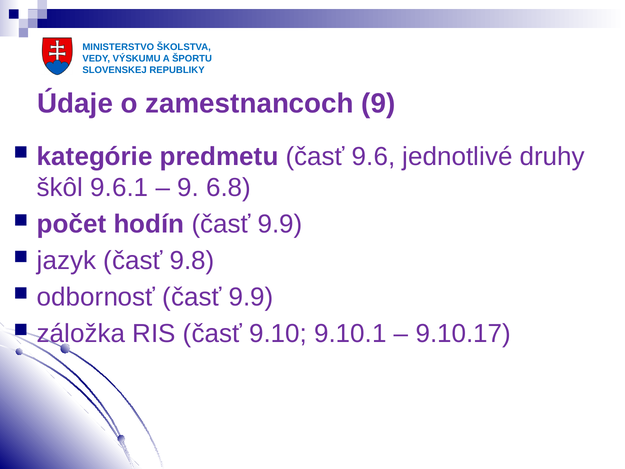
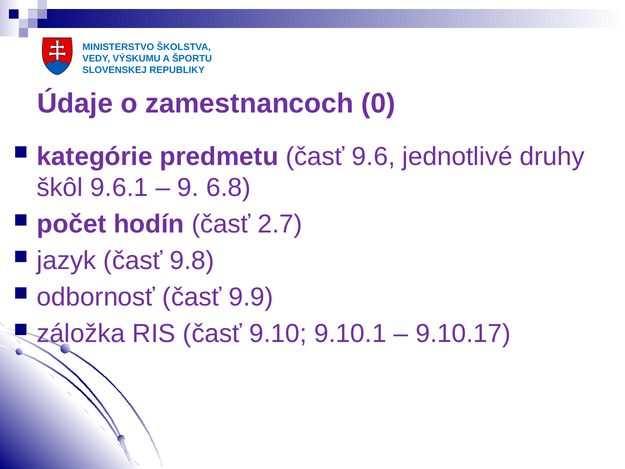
zamestnancoch 9: 9 -> 0
hodín časť 9.9: 9.9 -> 2.7
